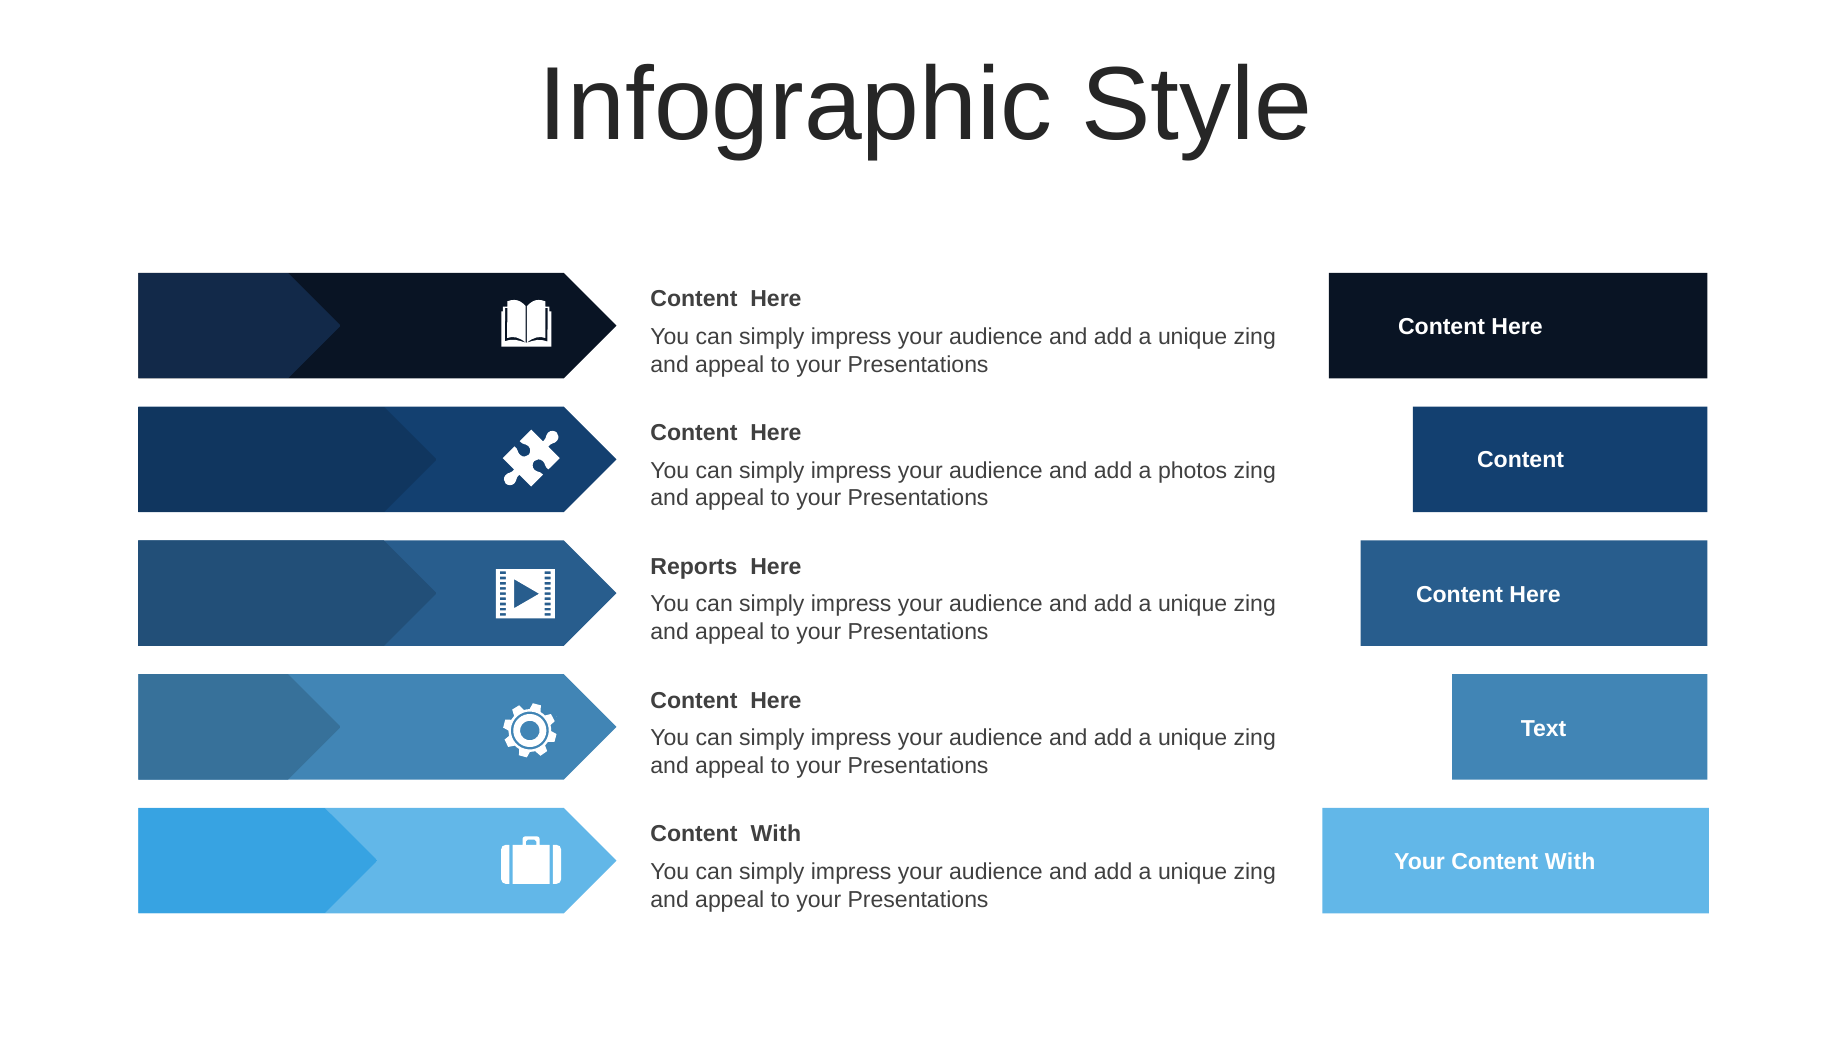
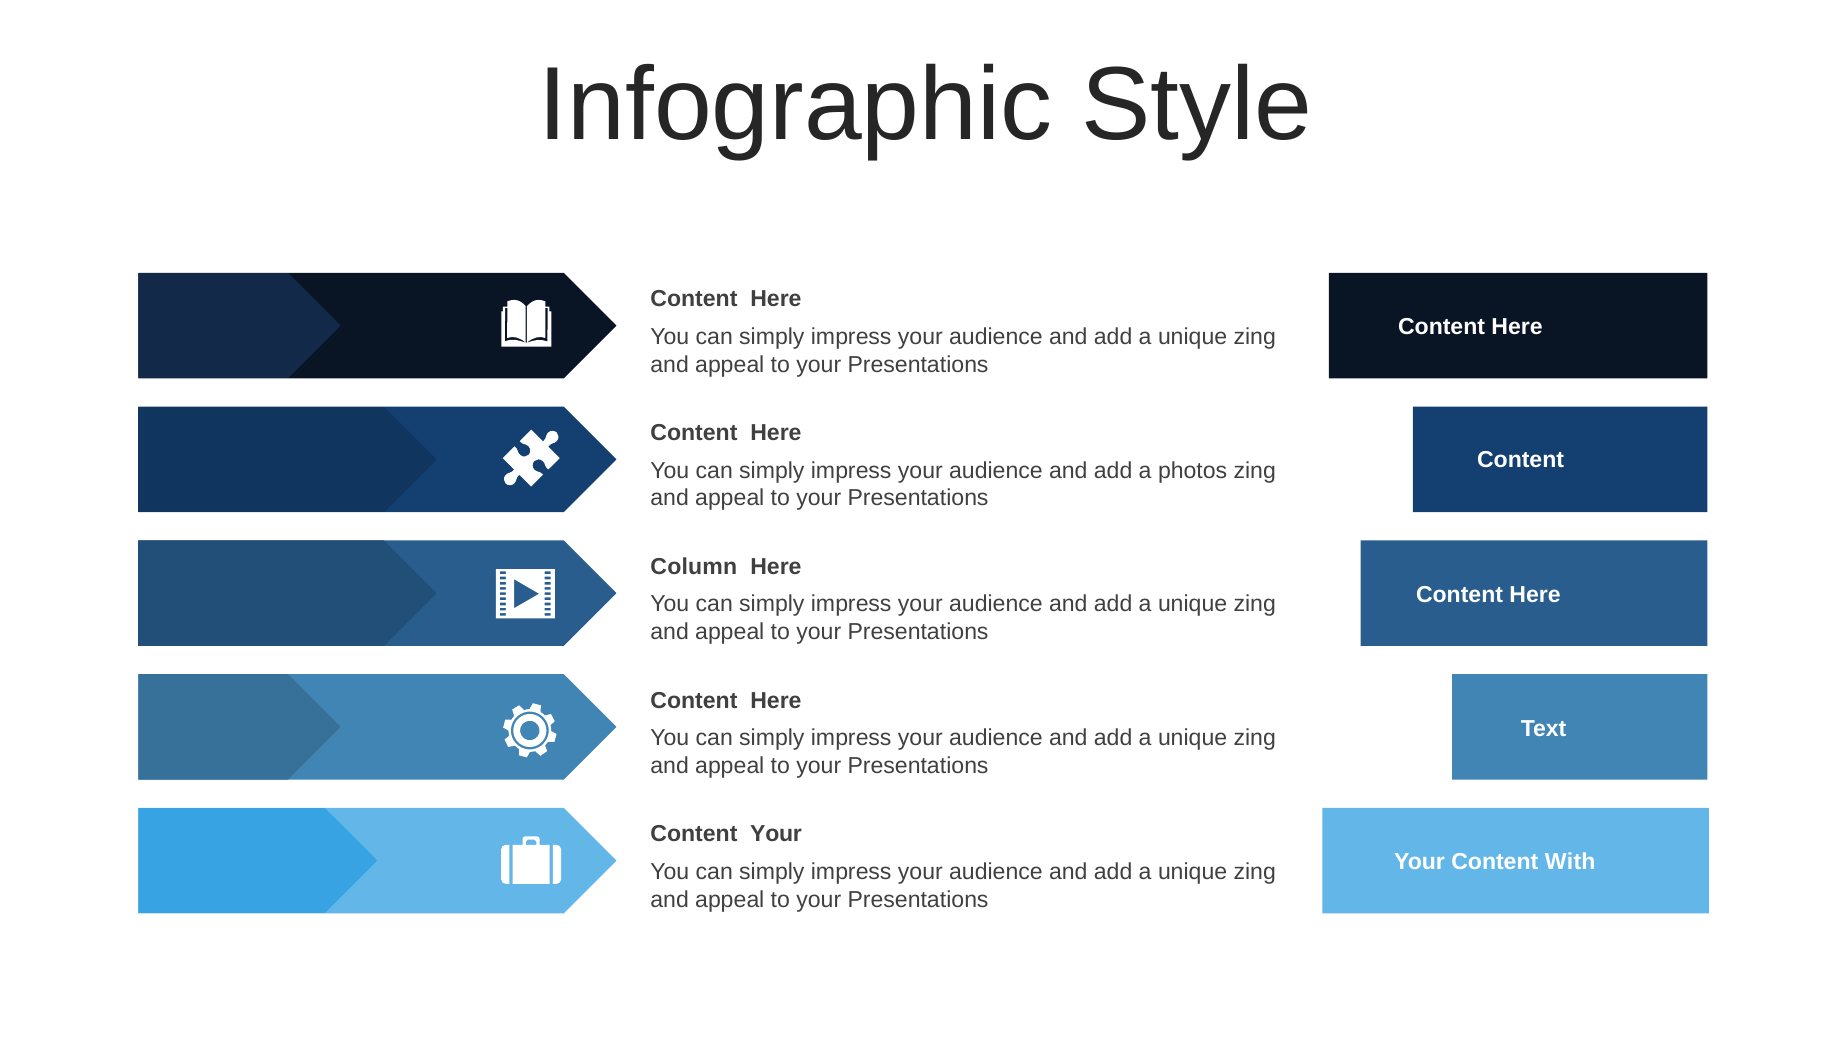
Reports: Reports -> Column
With at (776, 834): With -> Your
